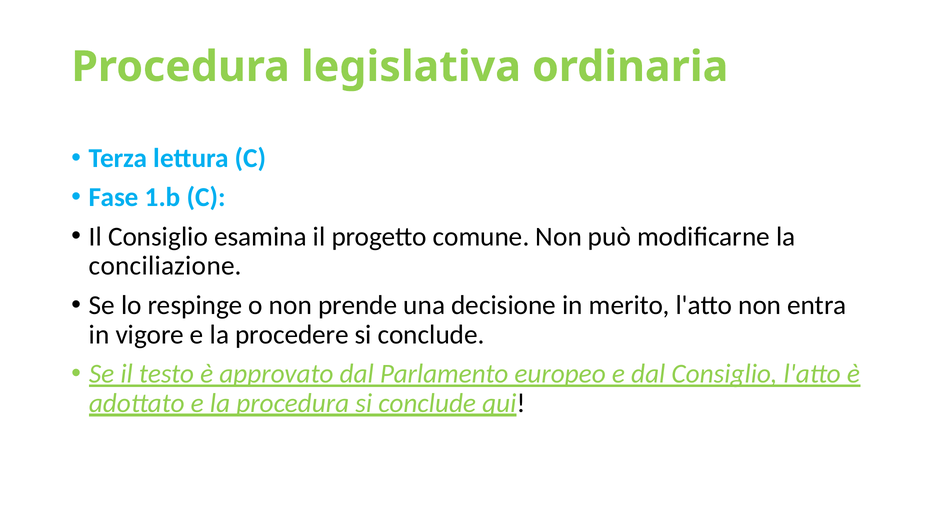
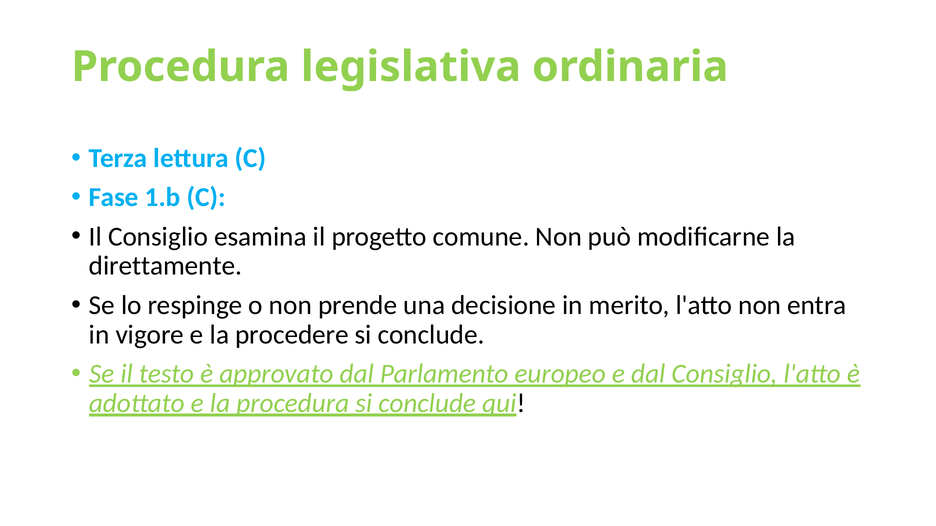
conciliazione: conciliazione -> direttamente
